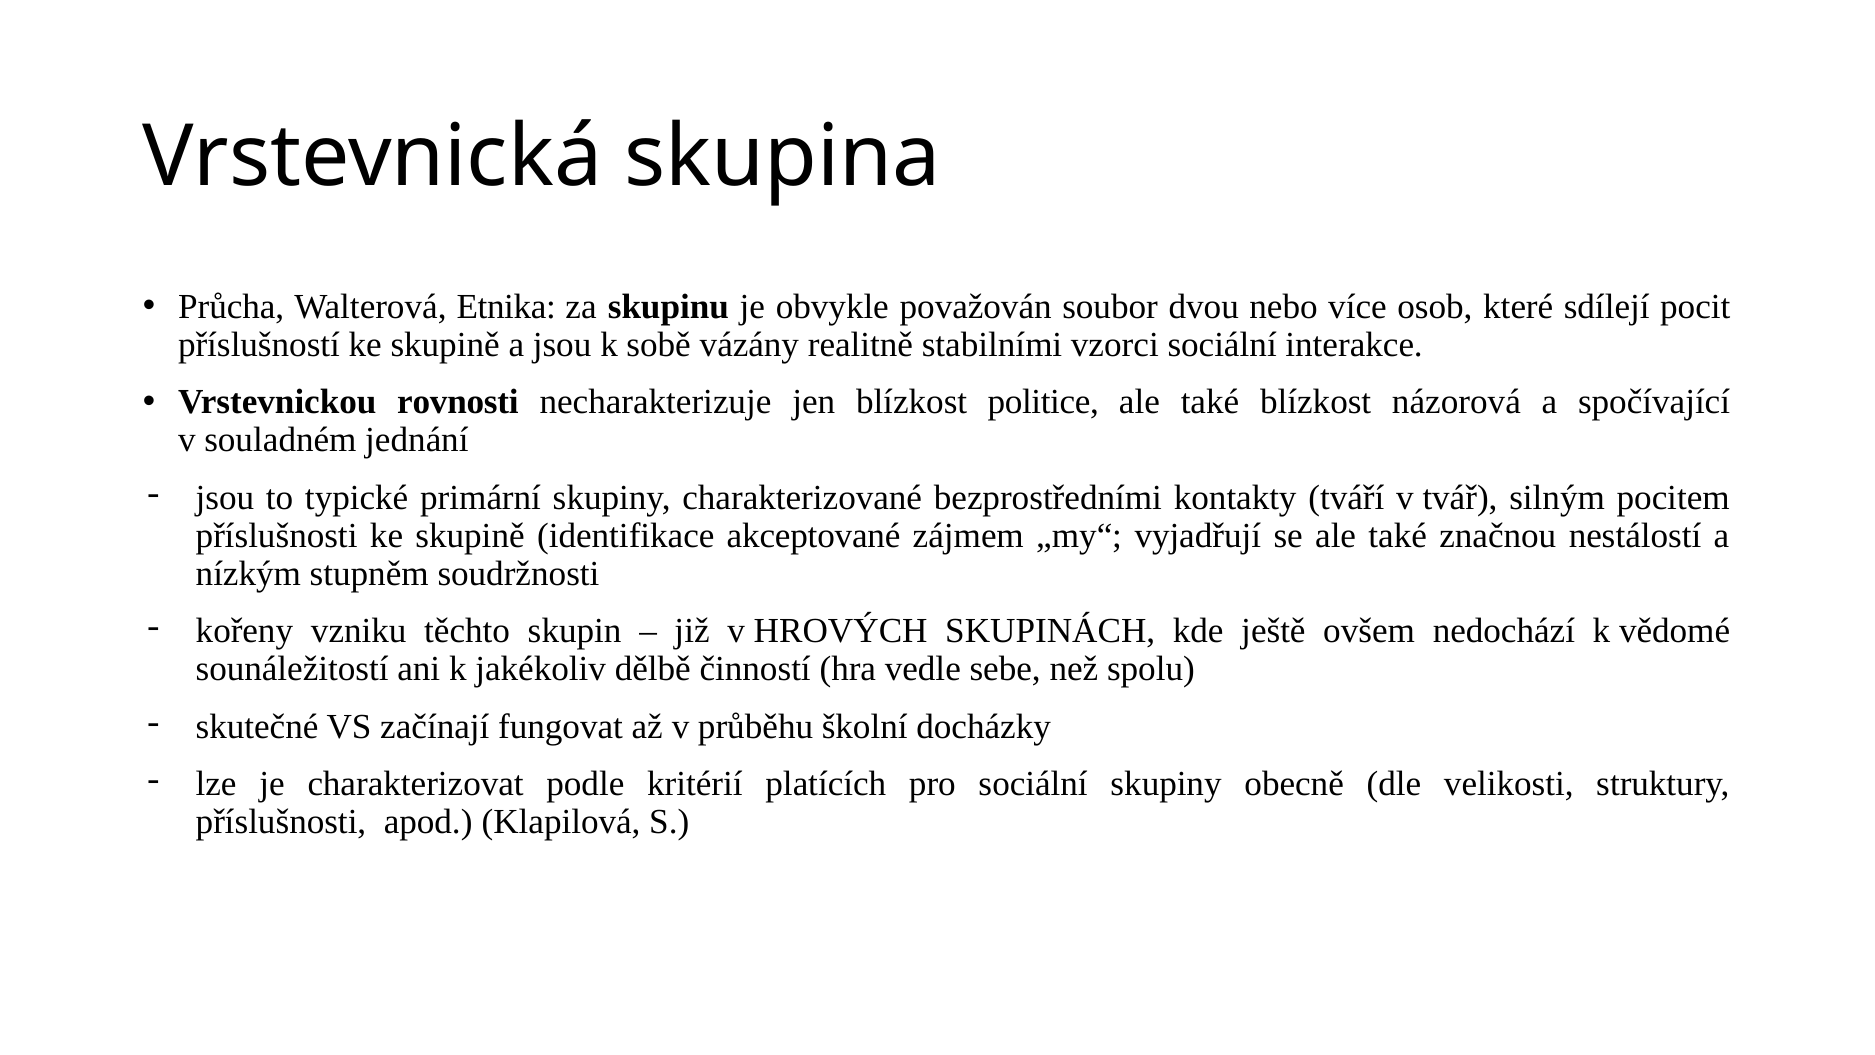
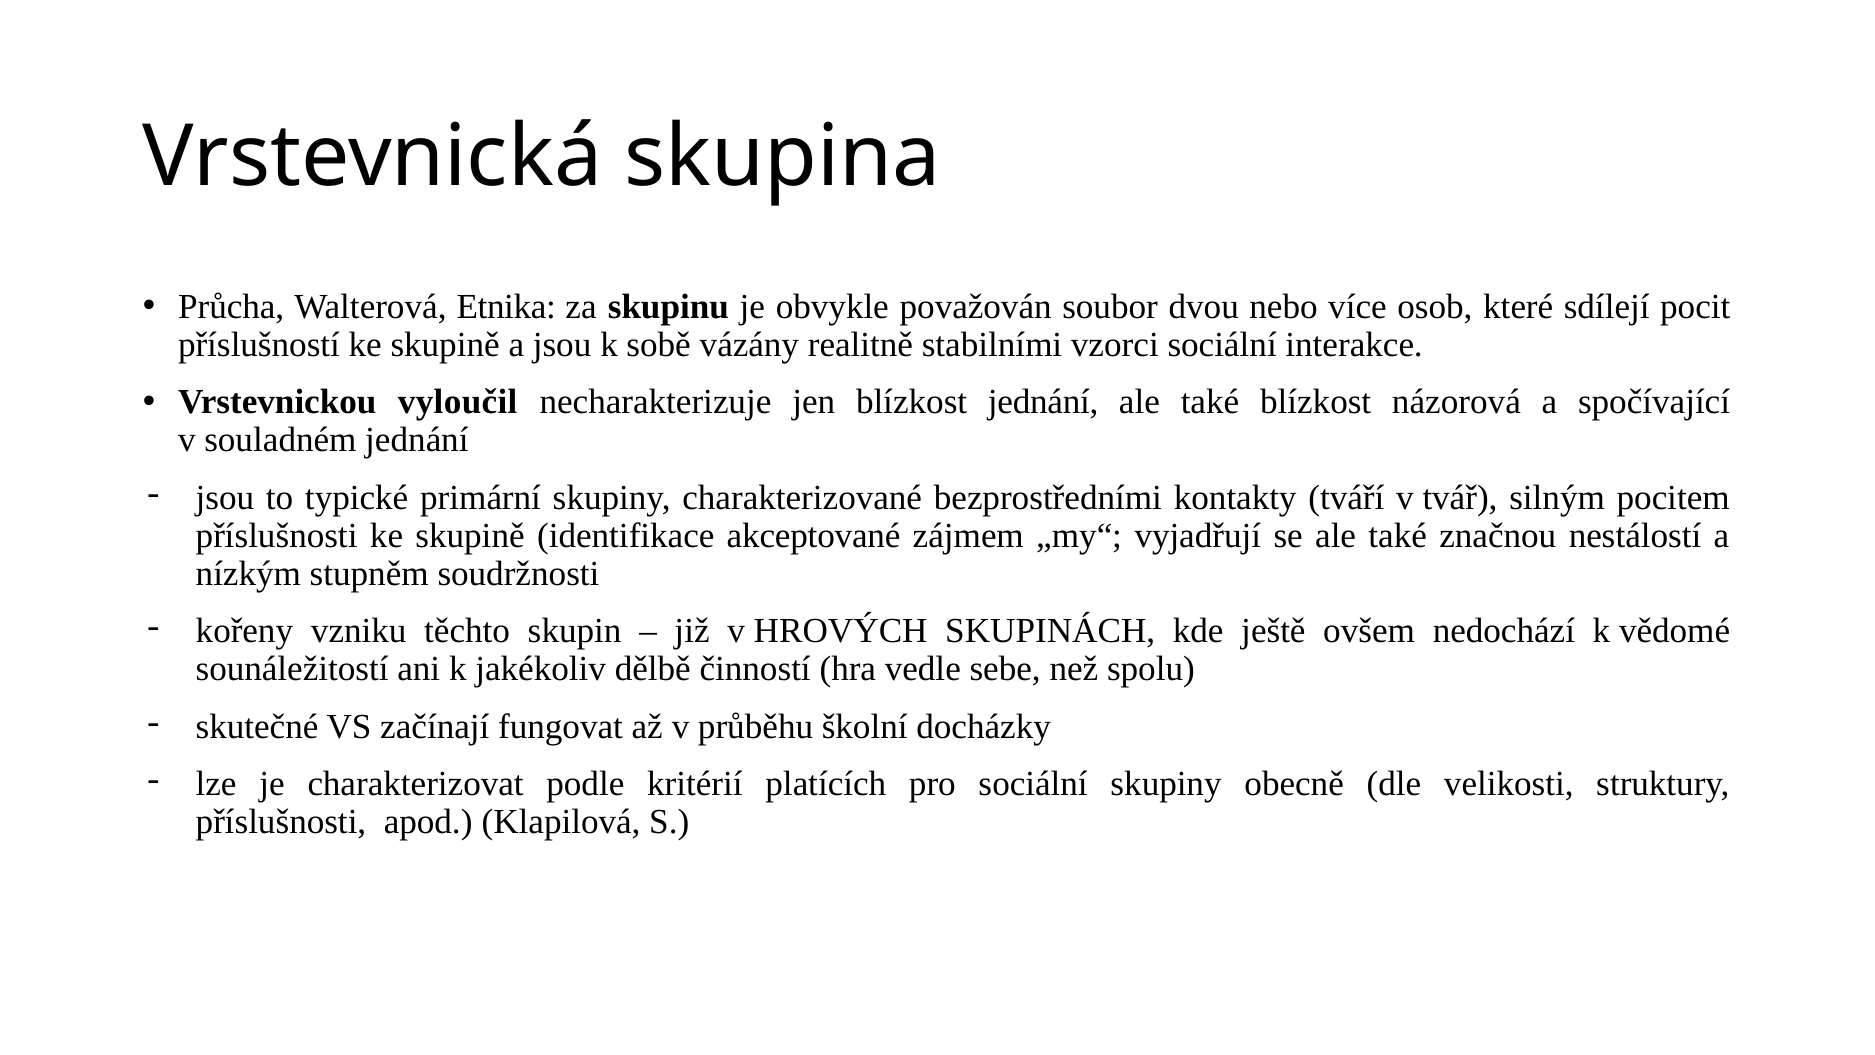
rovnosti: rovnosti -> vyloučil
blízkost politice: politice -> jednání
